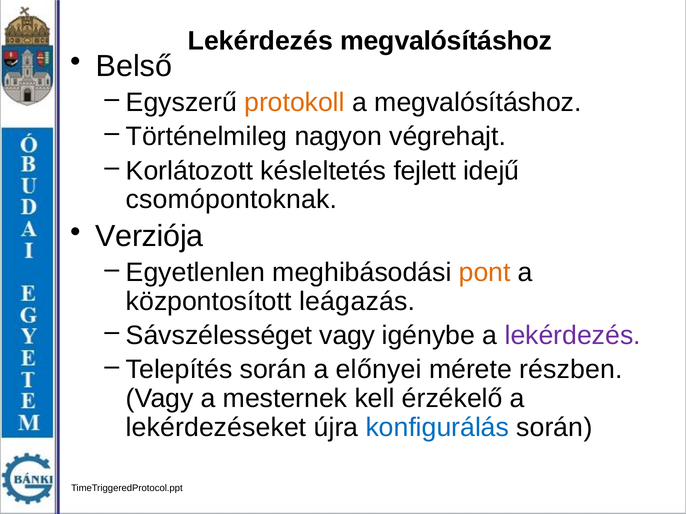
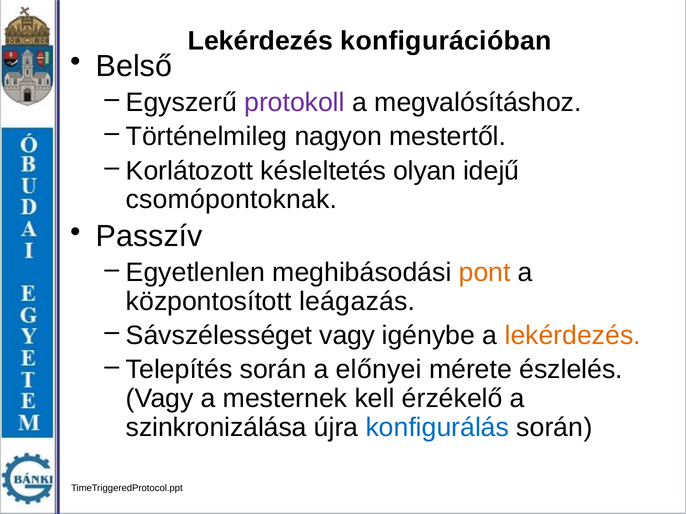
Lekérdezés megvalósításhoz: megvalósításhoz -> konfigurációban
protokoll colour: orange -> purple
végrehajt: végrehajt -> mestertől
fejlett: fejlett -> olyan
Verziója: Verziója -> Passzív
lekérdezés at (573, 336) colour: purple -> orange
részben: részben -> észlelés
lekérdezéseket: lekérdezéseket -> szinkronizálása
